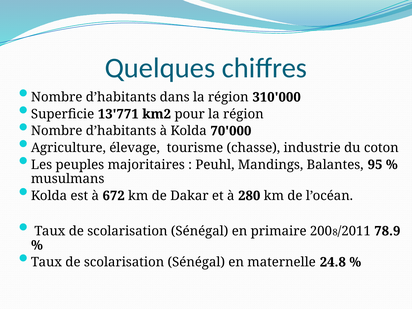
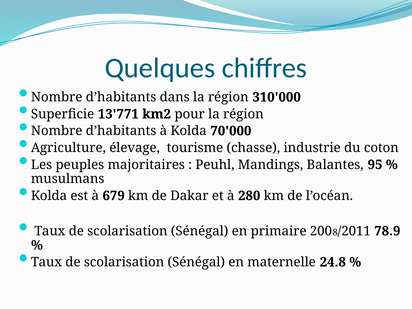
672: 672 -> 679
